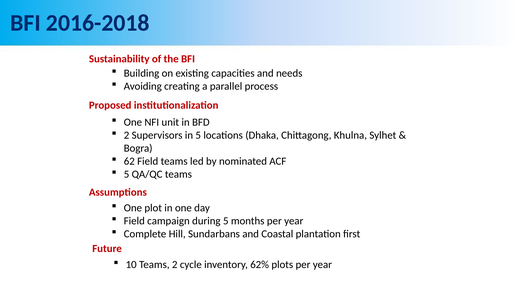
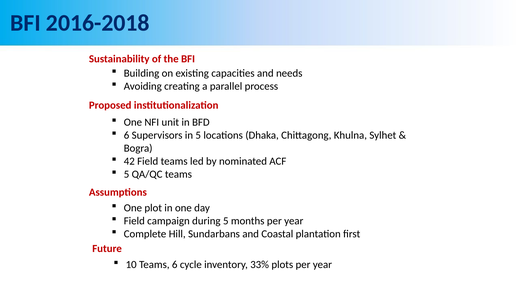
2 at (127, 135): 2 -> 6
62: 62 -> 42
Teams 2: 2 -> 6
62%: 62% -> 33%
